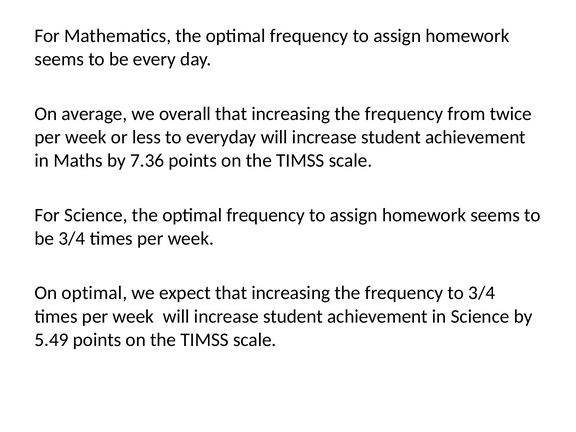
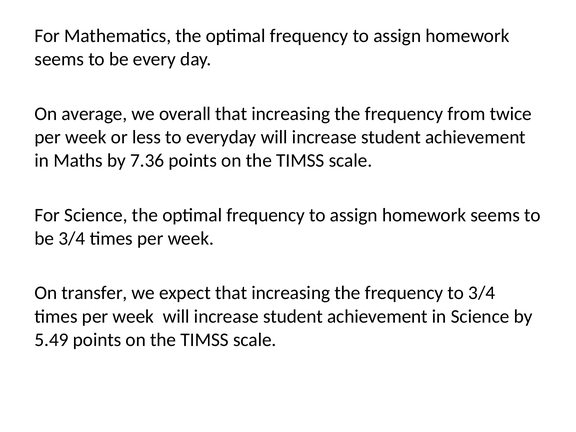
On optimal: optimal -> transfer
